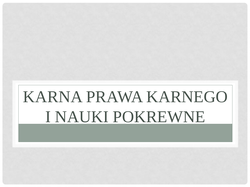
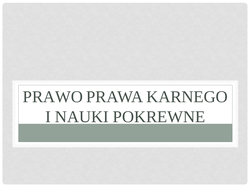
KARNA: KARNA -> PRAWO
